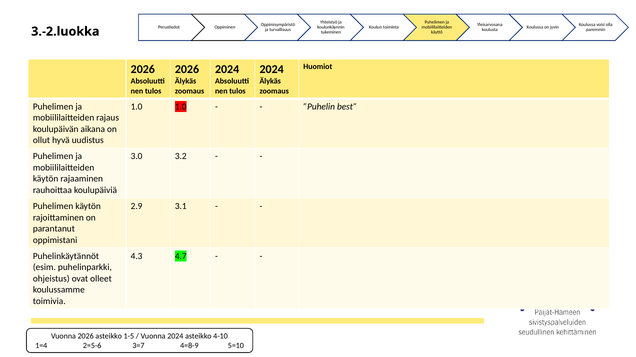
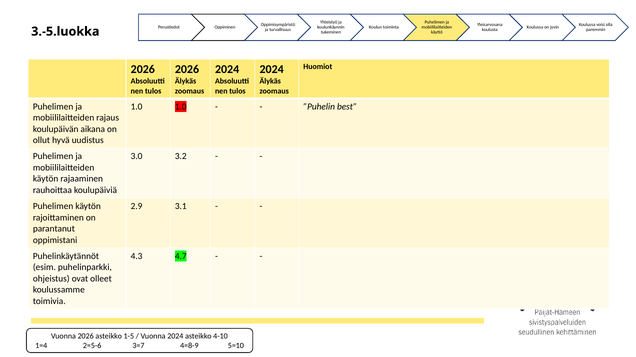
3.-2.luokka: 3.-2.luokka -> 3.-5.luokka
